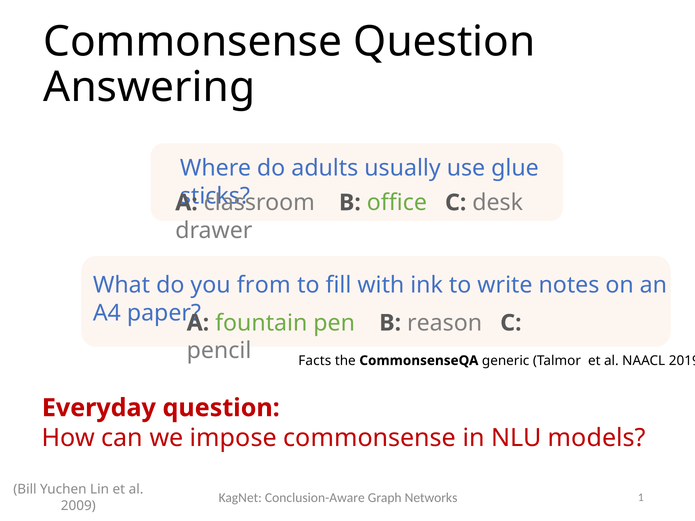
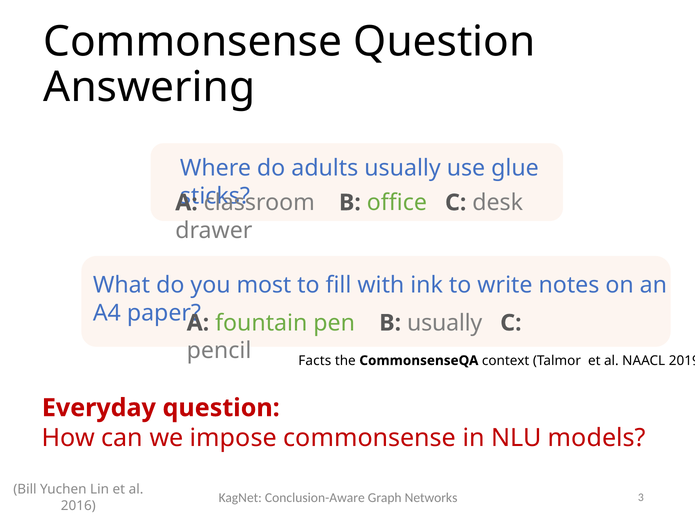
from: from -> most
B reason: reason -> usually
generic: generic -> context
1: 1 -> 3
2009: 2009 -> 2016
